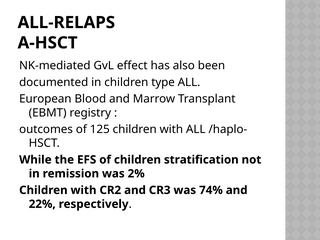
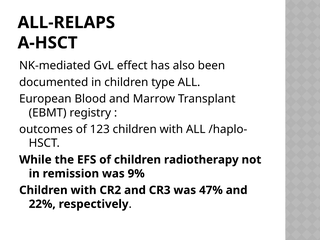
125: 125 -> 123
stratification: stratification -> radiotherapy
2%: 2% -> 9%
74%: 74% -> 47%
